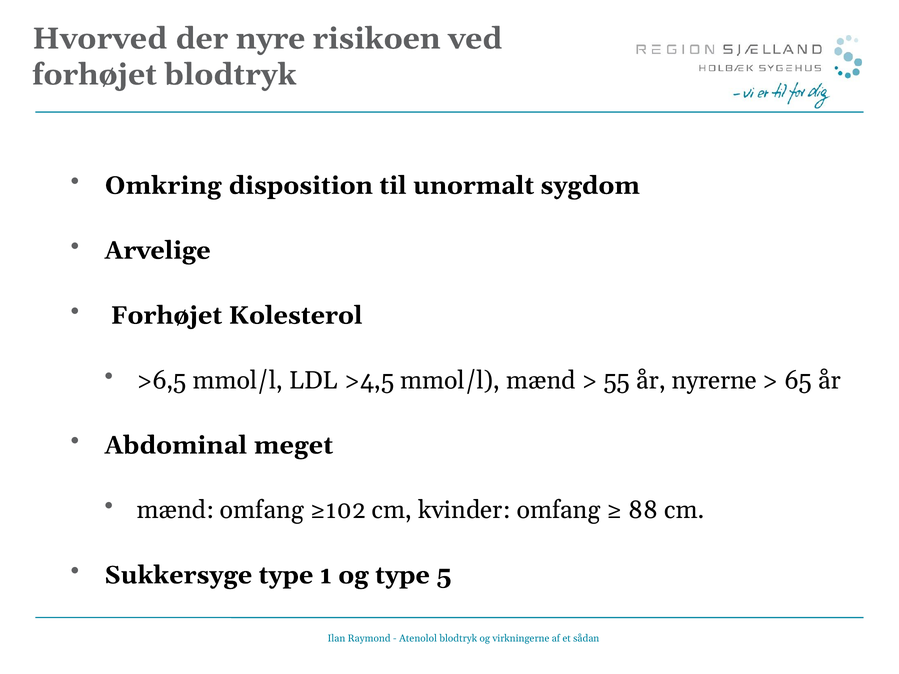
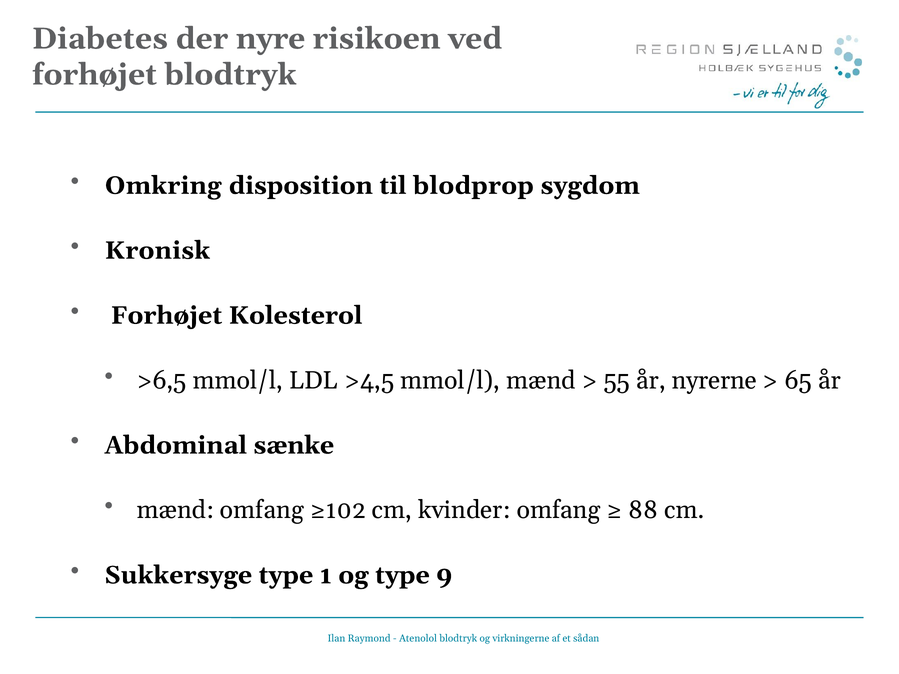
Hvorved: Hvorved -> Diabetes
unormalt: unormalt -> blodprop
Arvelige: Arvelige -> Kronisk
meget: meget -> sænke
5: 5 -> 9
